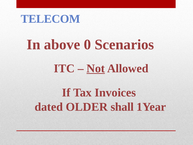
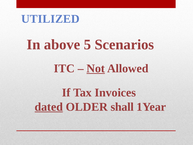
TELECOM: TELECOM -> UTILIZED
0: 0 -> 5
dated underline: none -> present
